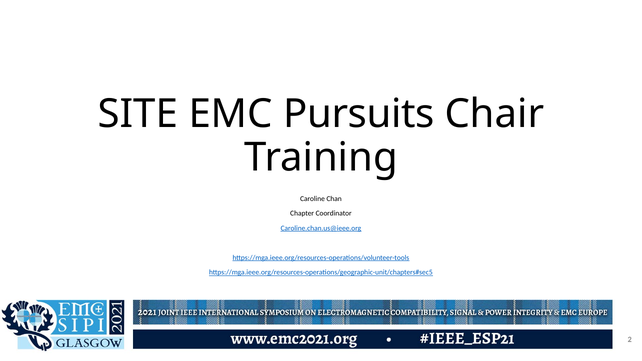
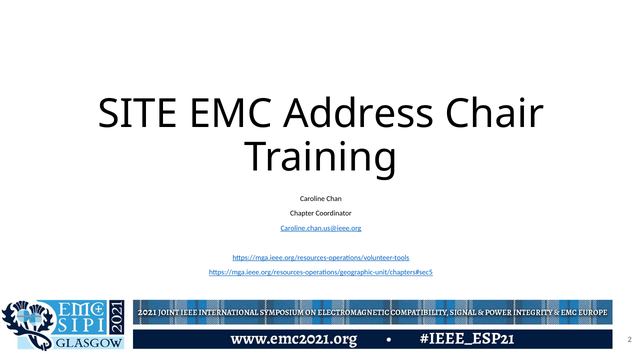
Pursuits: Pursuits -> Address
